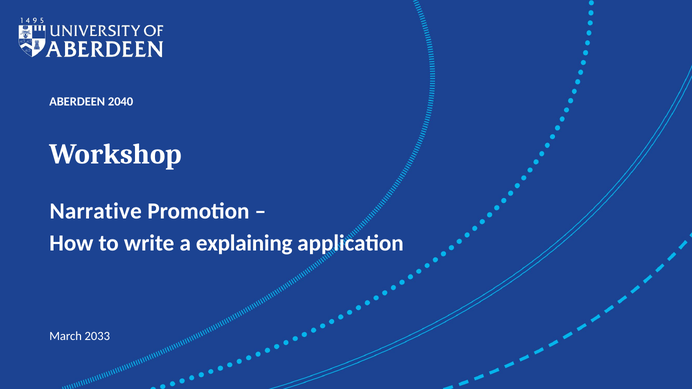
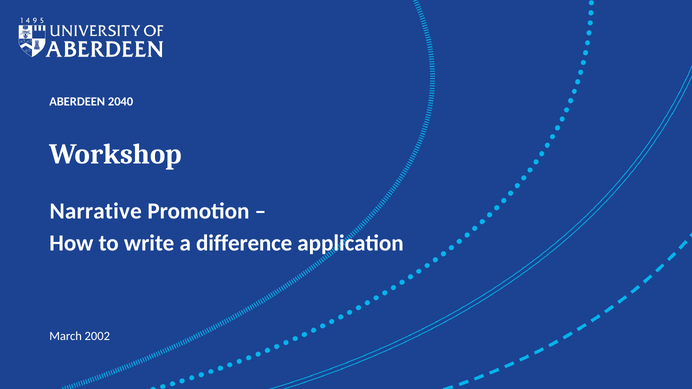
explaining: explaining -> difference
2033: 2033 -> 2002
